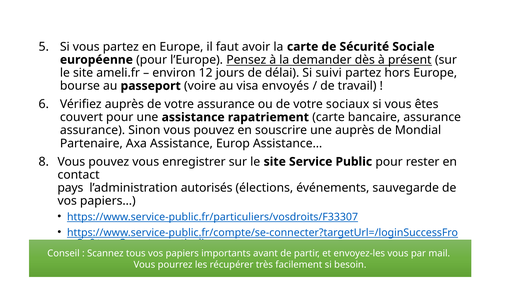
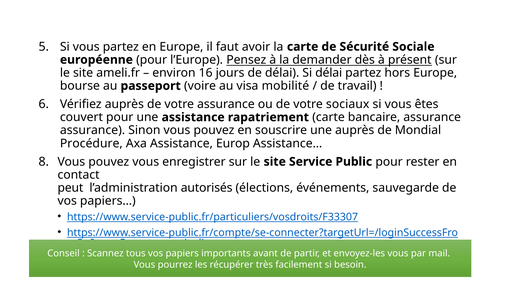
12: 12 -> 16
Si suivi: suivi -> délai
envoyés: envoyés -> mobilité
Partenaire: Partenaire -> Procédure
pays: pays -> peut
